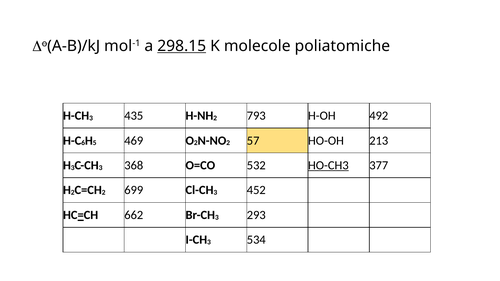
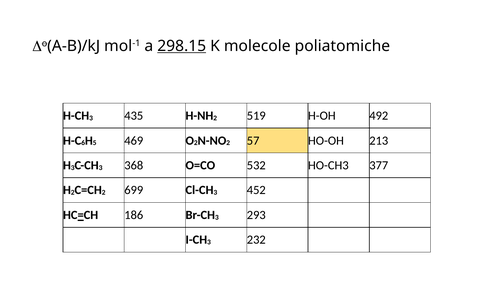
793: 793 -> 519
HO-CH3 underline: present -> none
662: 662 -> 186
534: 534 -> 232
